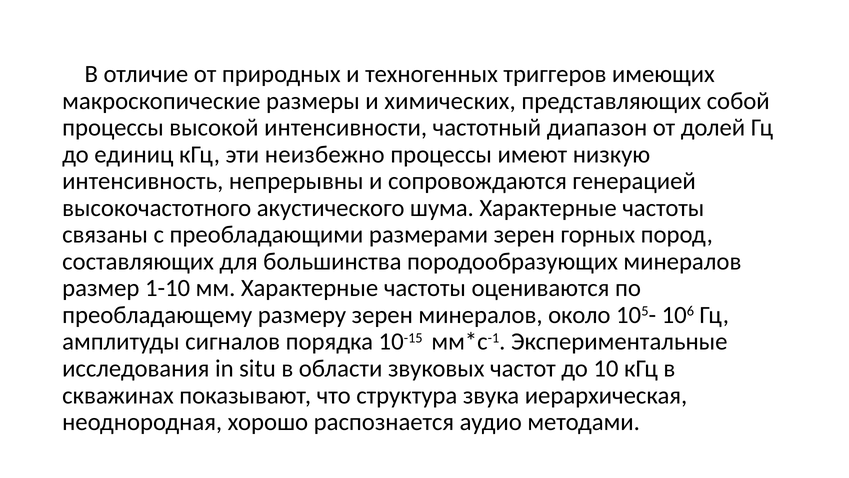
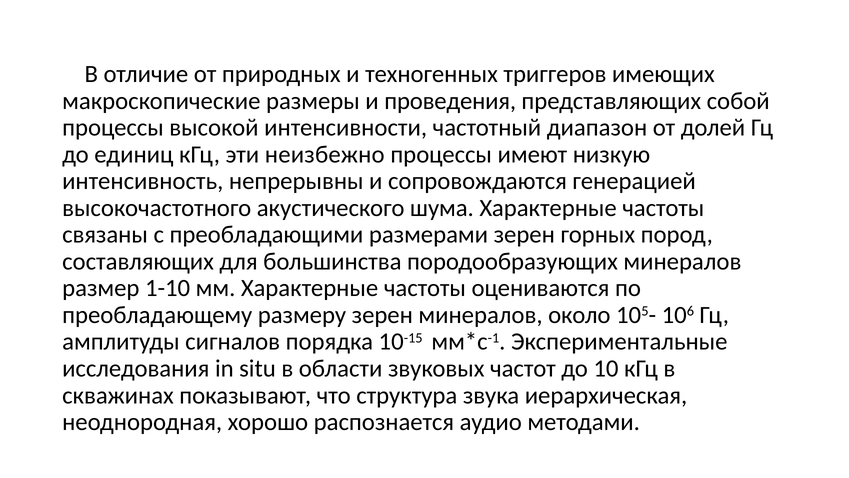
химических: химических -> проведения
